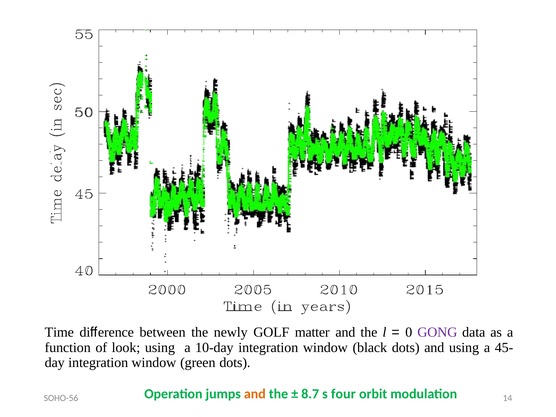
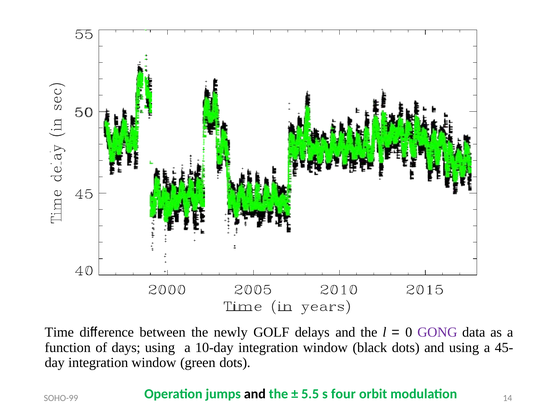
matter: matter -> delays
look: look -> days
SOHO-56: SOHO-56 -> SOHO-99
and at (255, 394) colour: orange -> black
8.7: 8.7 -> 5.5
